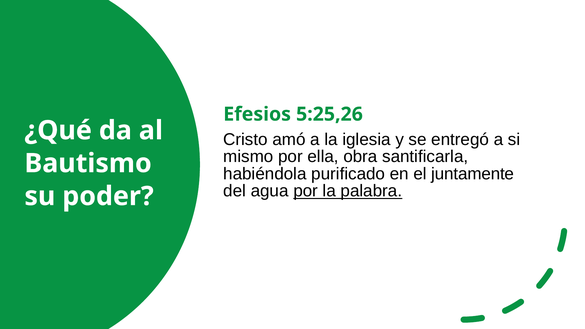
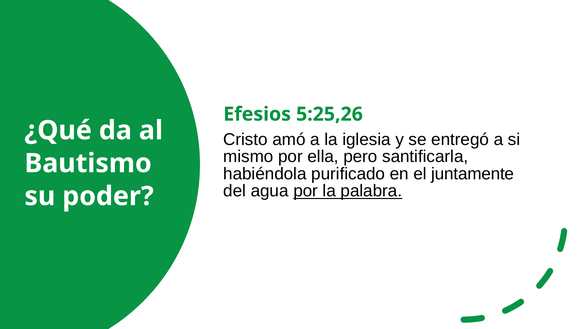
obra: obra -> pero
